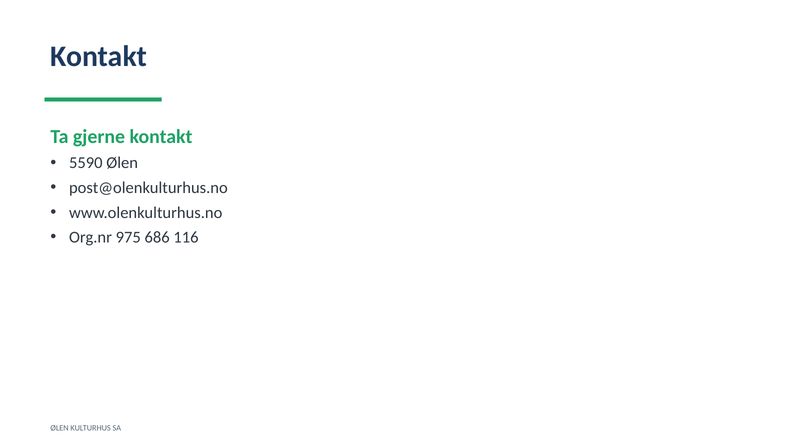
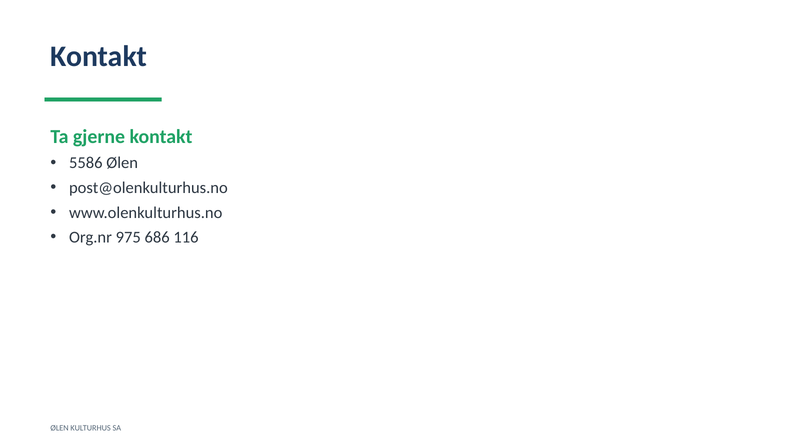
5590: 5590 -> 5586
